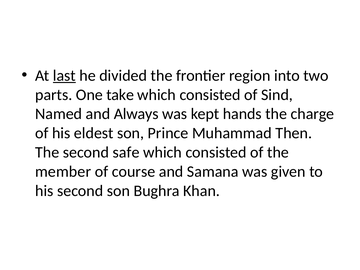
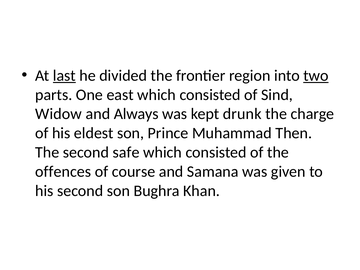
two underline: none -> present
take: take -> east
Named: Named -> Widow
hands: hands -> drunk
member: member -> offences
